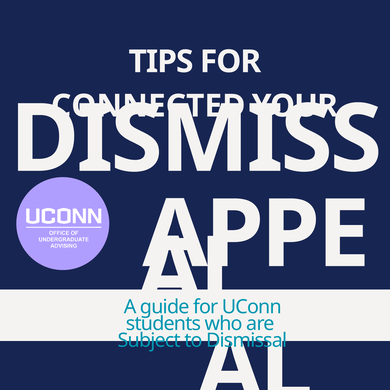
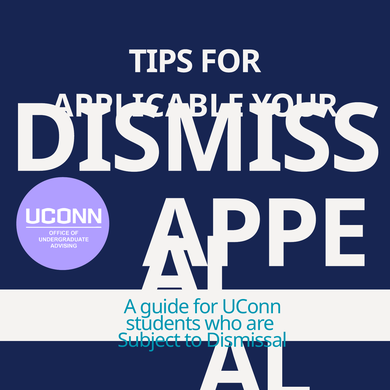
CONNECTED: CONNECTED -> APPLICABLE
